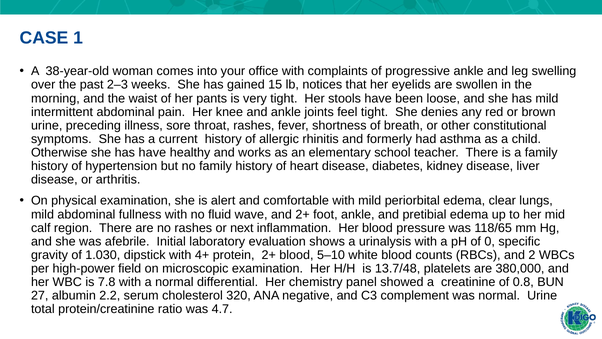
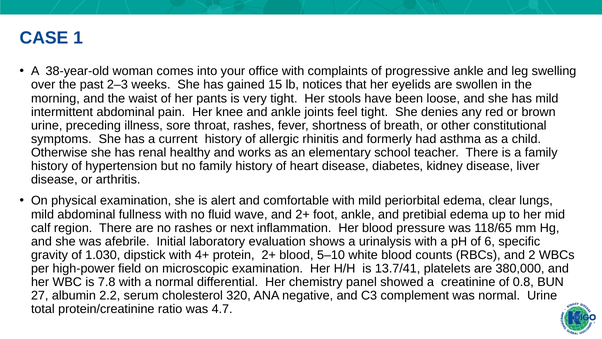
has have: have -> renal
0: 0 -> 6
13.7/48: 13.7/48 -> 13.7/41
